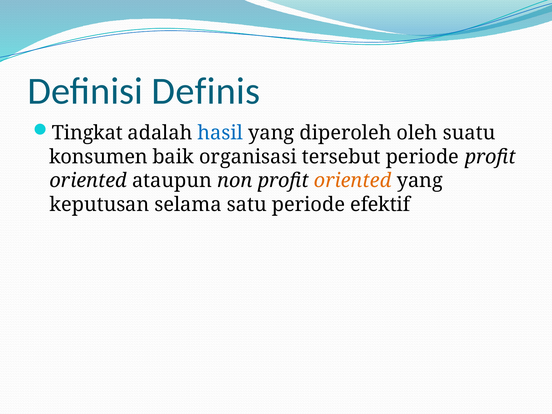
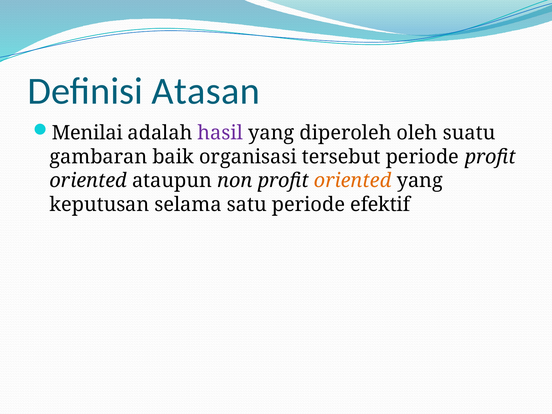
Definis: Definis -> Atasan
Tingkat: Tingkat -> Menilai
hasil colour: blue -> purple
konsumen: konsumen -> gambaran
